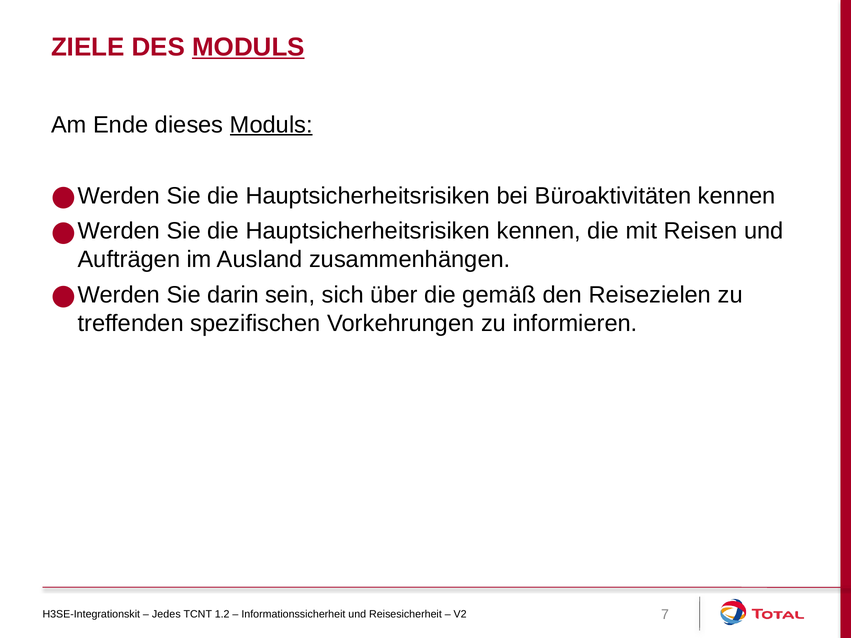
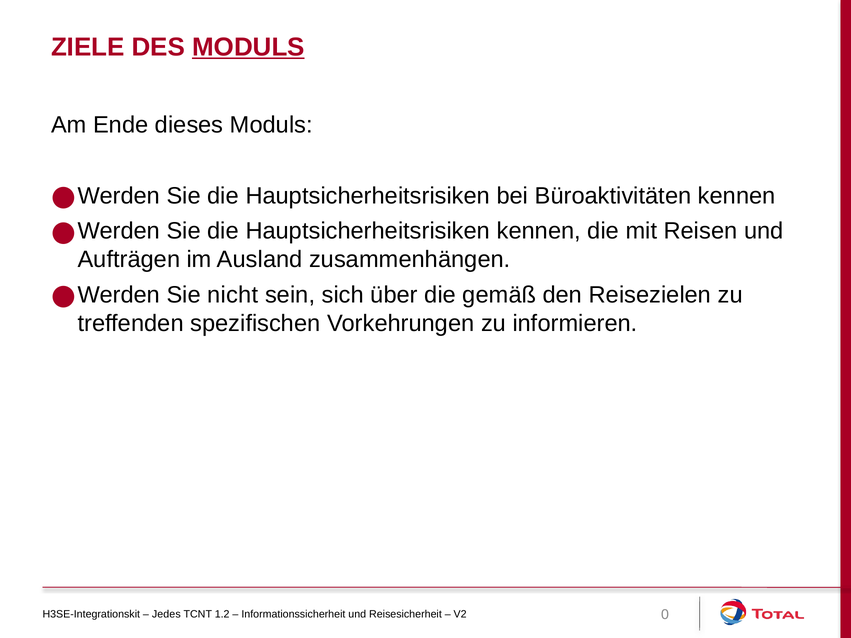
Moduls at (271, 125) underline: present -> none
darin: darin -> nicht
7: 7 -> 0
